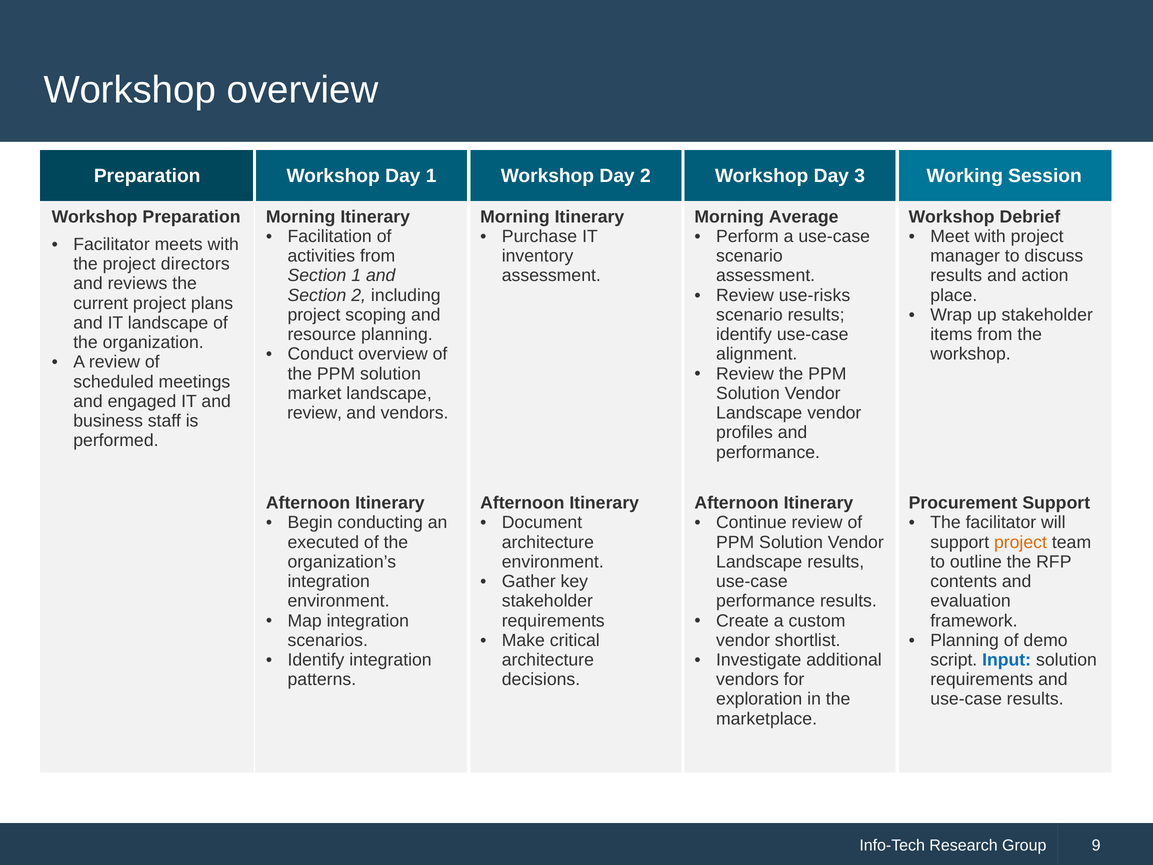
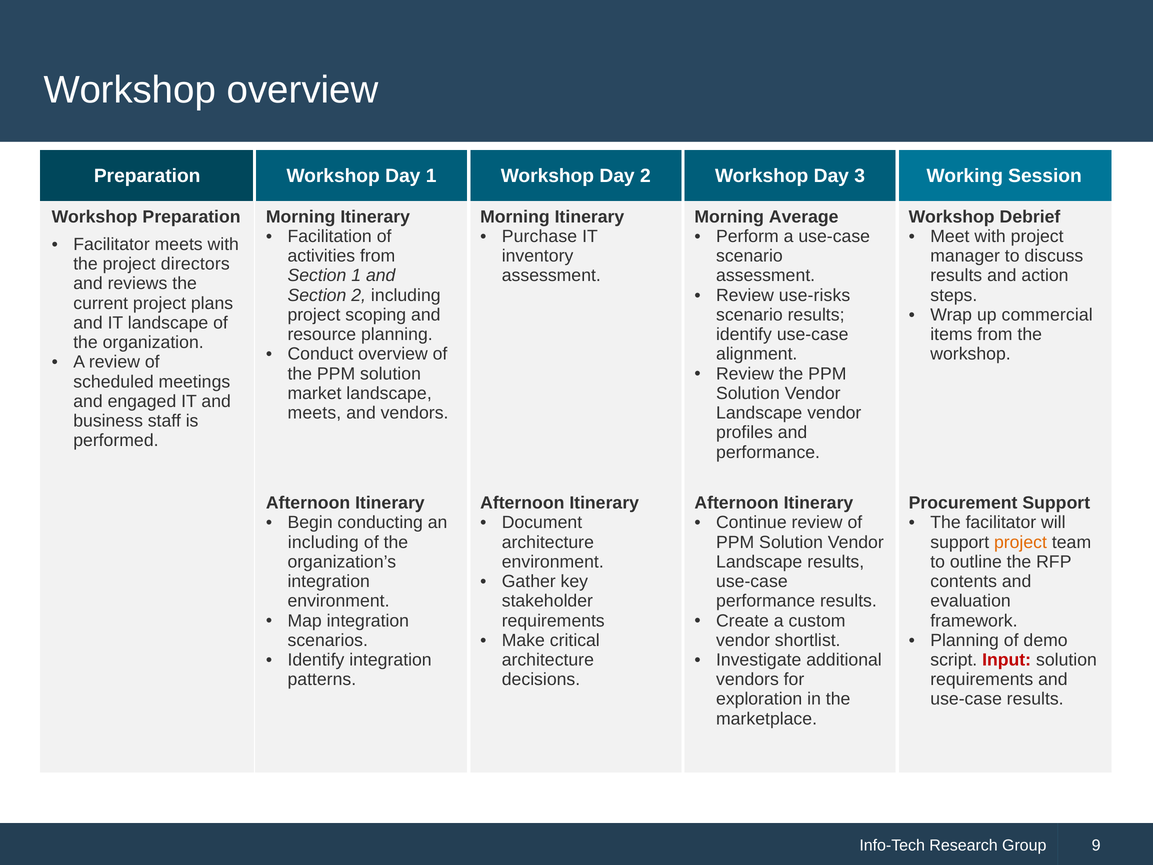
place: place -> steps
up stakeholder: stakeholder -> commercial
review at (315, 413): review -> meets
executed at (323, 542): executed -> including
Input colour: blue -> red
